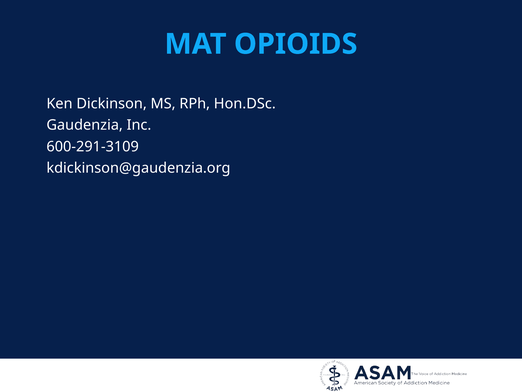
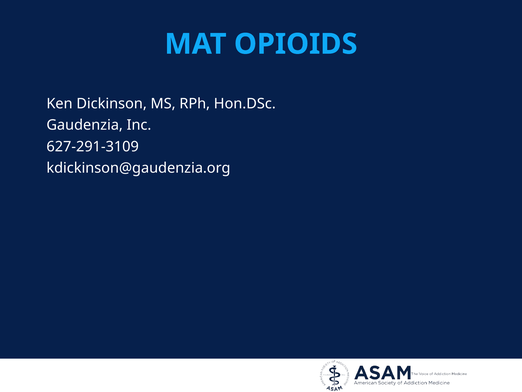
600-291-3109: 600-291-3109 -> 627-291-3109
